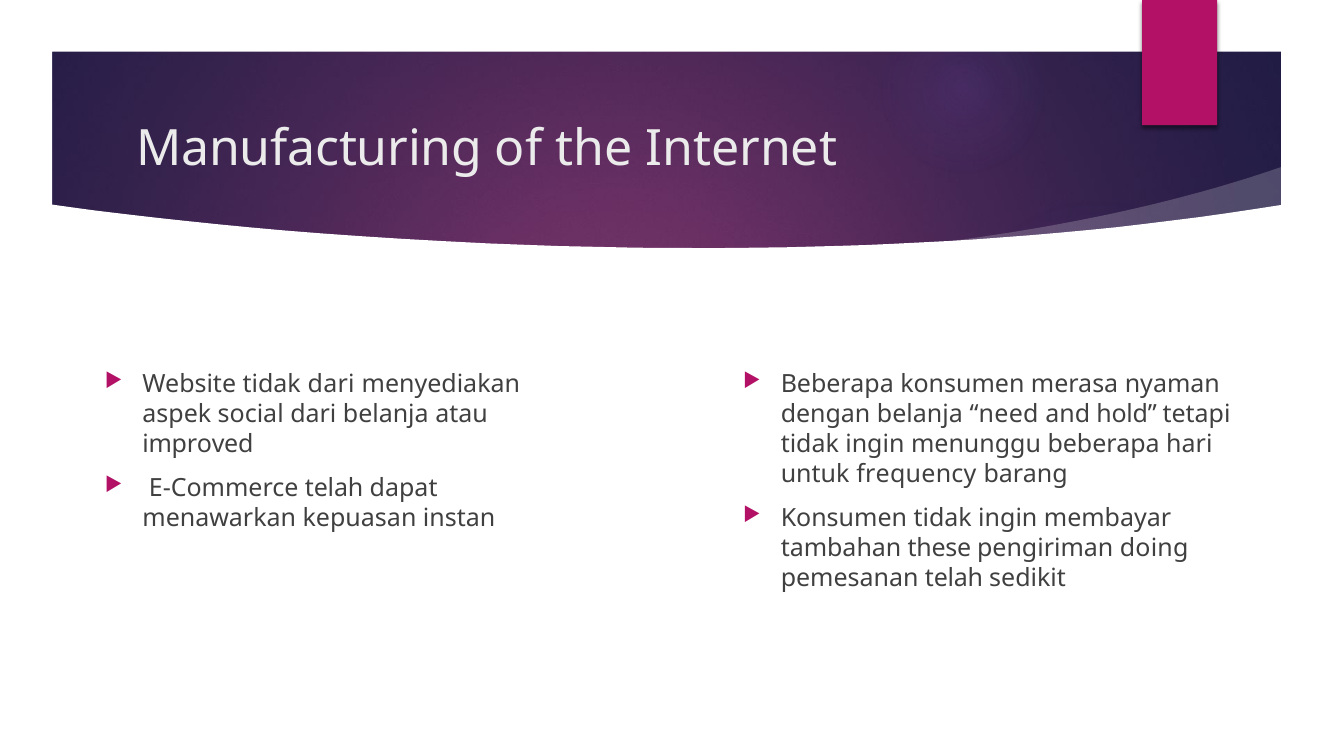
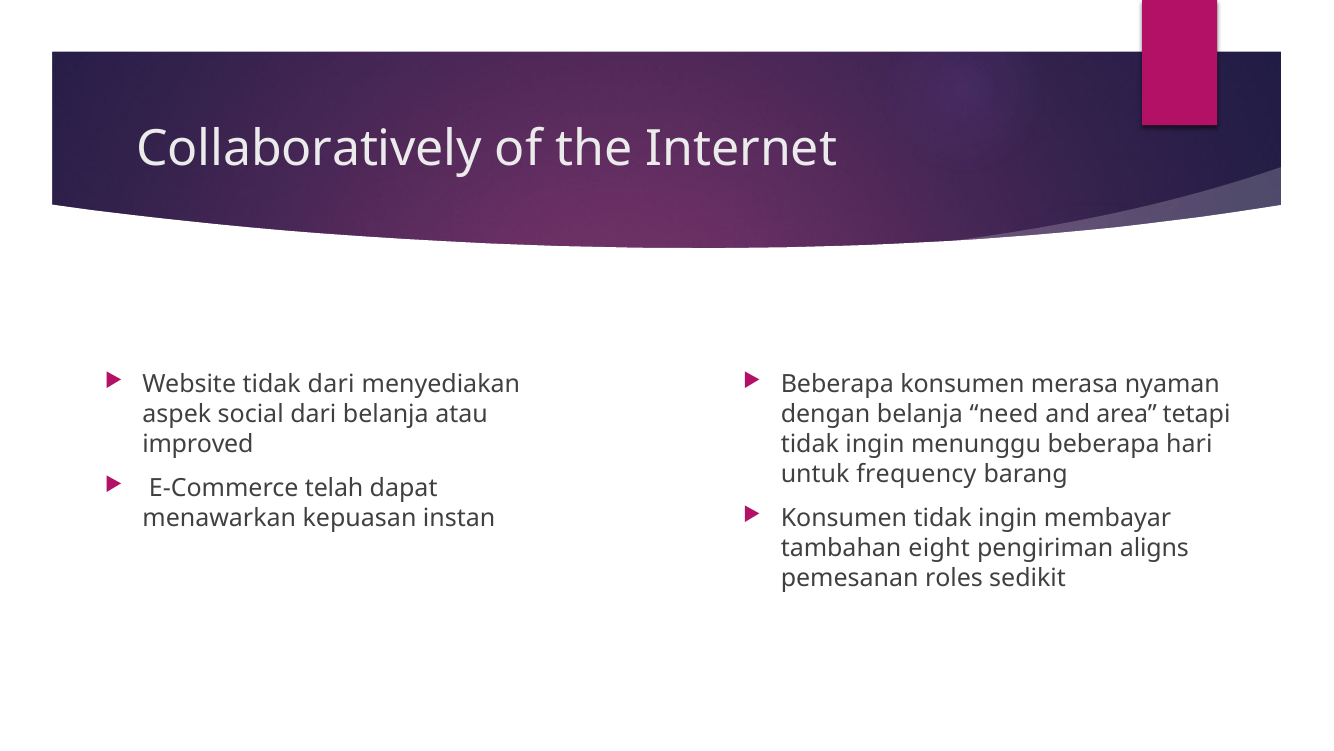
Manufacturing: Manufacturing -> Collaboratively
hold: hold -> area
these: these -> eight
doing: doing -> aligns
pemesanan telah: telah -> roles
